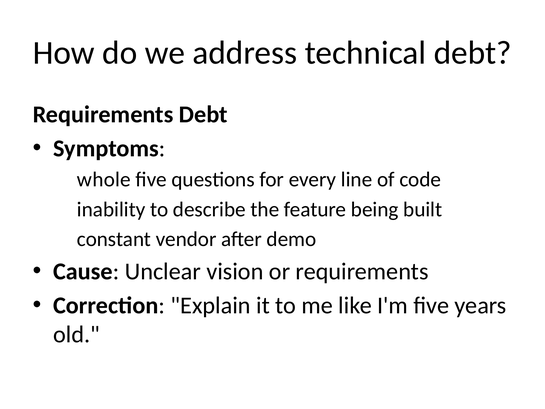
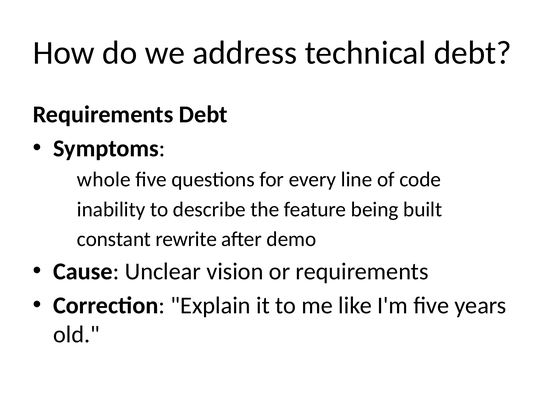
vendor: vendor -> rewrite
